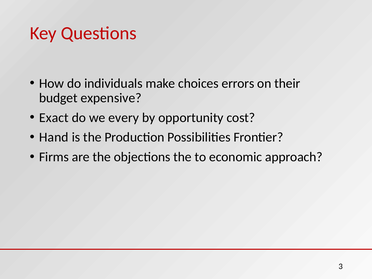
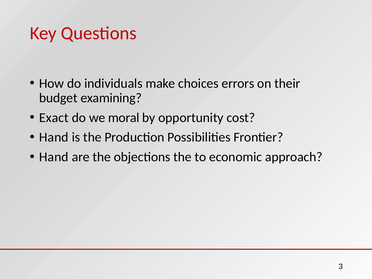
expensive: expensive -> examining
every: every -> moral
Firms at (54, 157): Firms -> Hand
